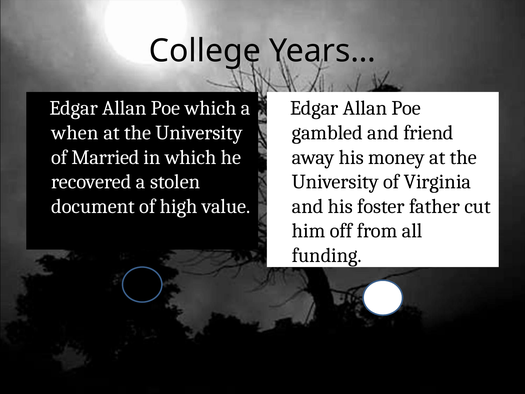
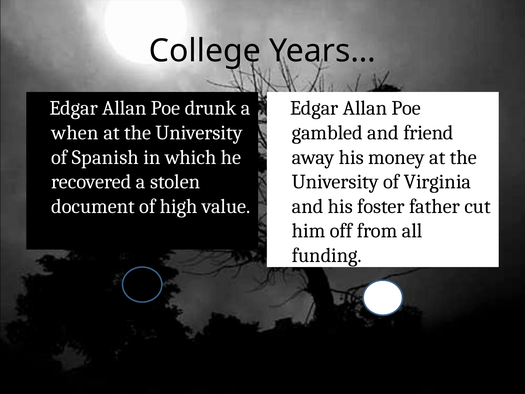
Poe which: which -> drunk
Married: Married -> Spanish
